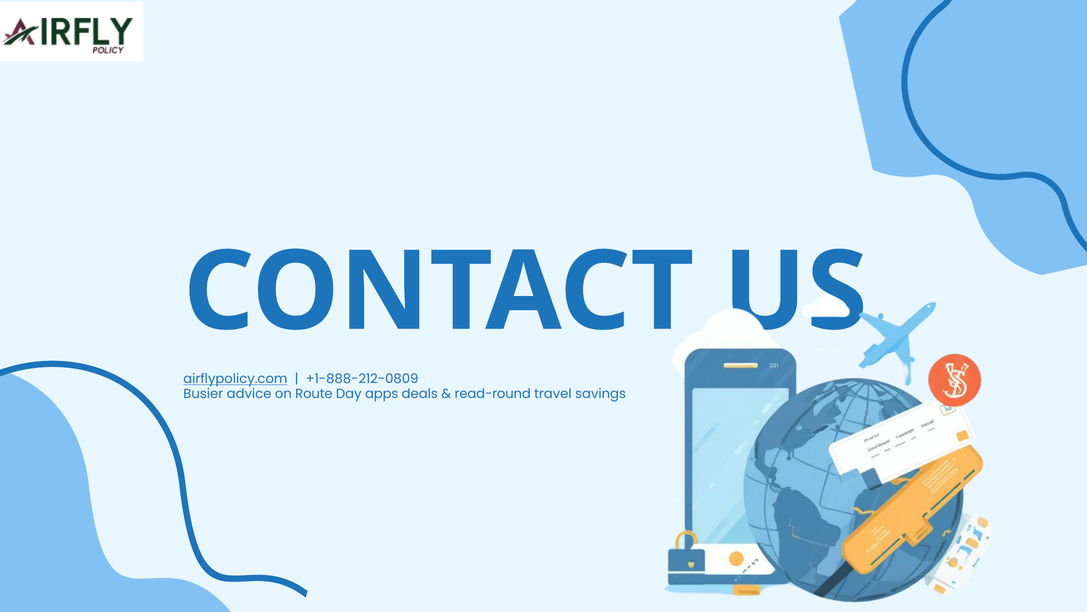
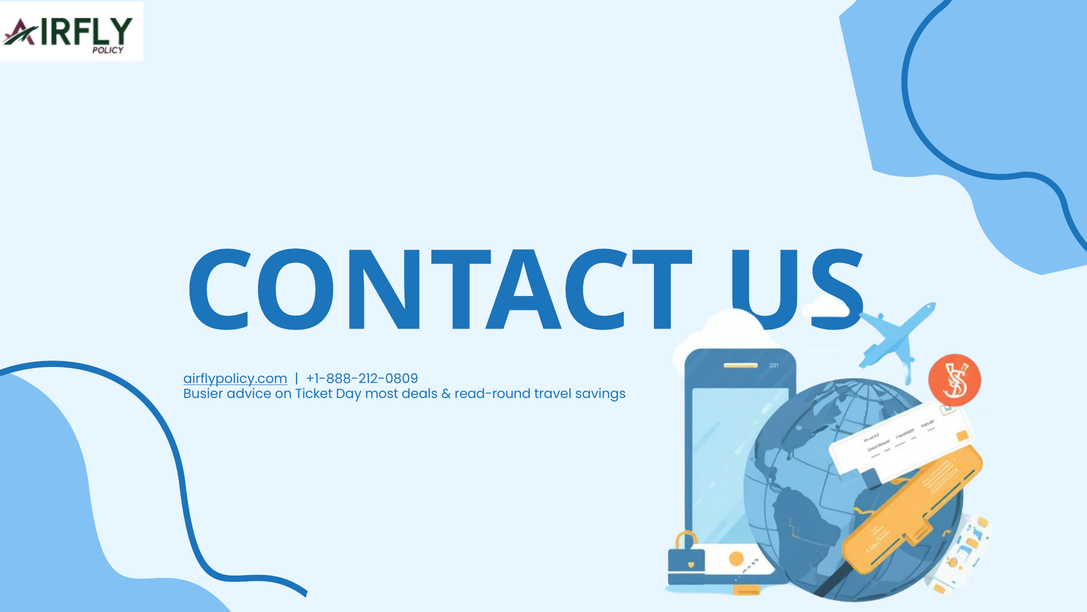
Route: Route -> Ticket
apps: apps -> most
